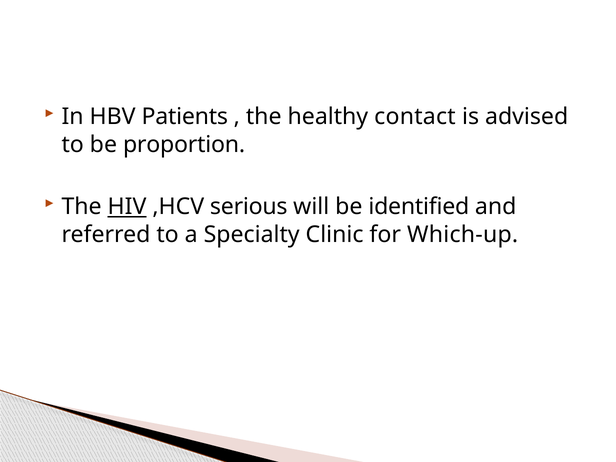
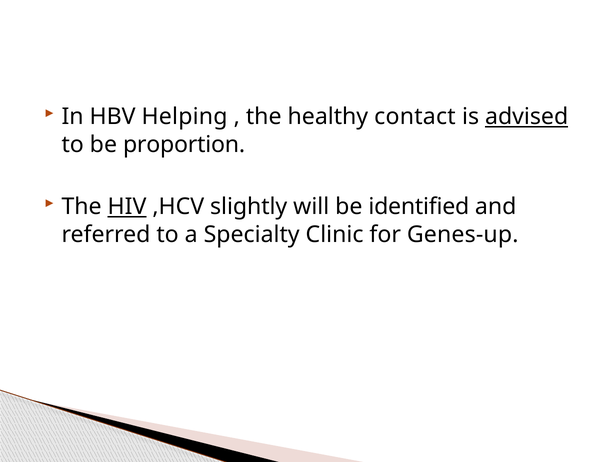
Patients: Patients -> Helping
advised underline: none -> present
serious: serious -> slightly
Which-up: Which-up -> Genes-up
